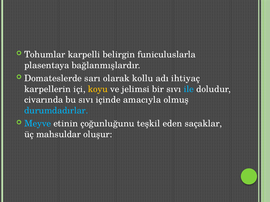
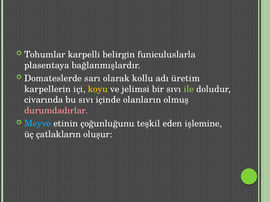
ihtiyaç: ihtiyaç -> üretim
ile colour: light blue -> light green
amacıyla: amacıyla -> olanların
durumdadırlar colour: light blue -> pink
saçaklar: saçaklar -> işlemine
mahsuldar: mahsuldar -> çatlakların
